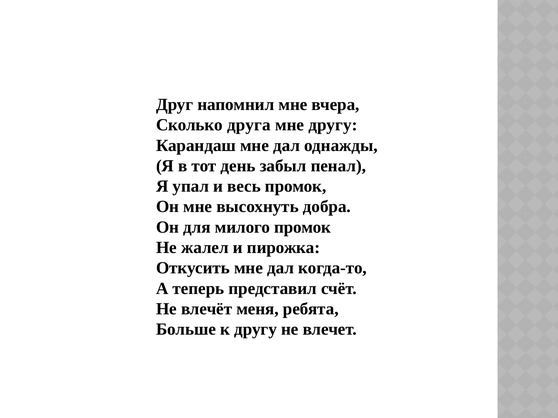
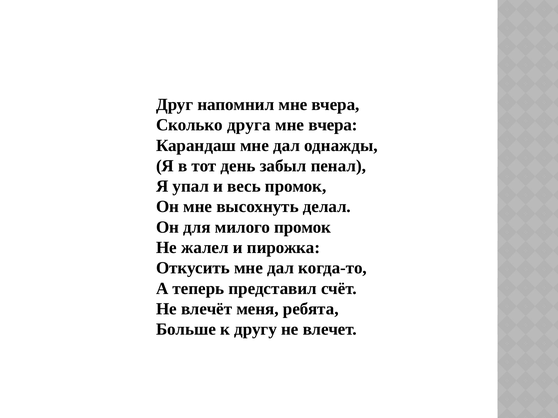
другу at (333, 125): другу -> вчера
добра: добра -> делал
